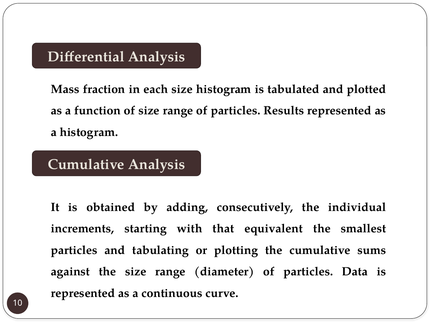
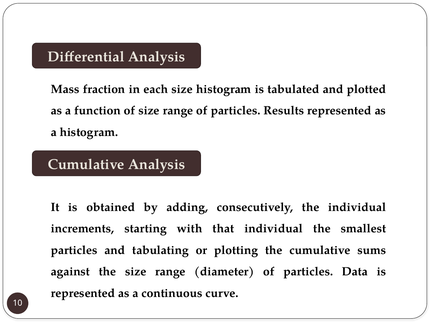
that equivalent: equivalent -> individual
